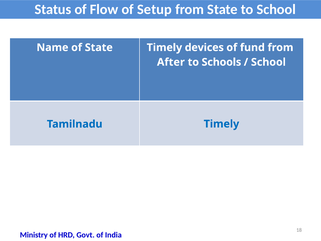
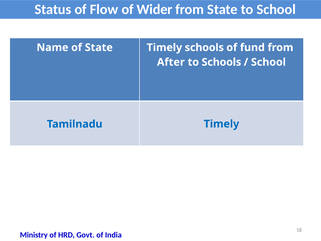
Setup: Setup -> Wider
Timely devices: devices -> schools
